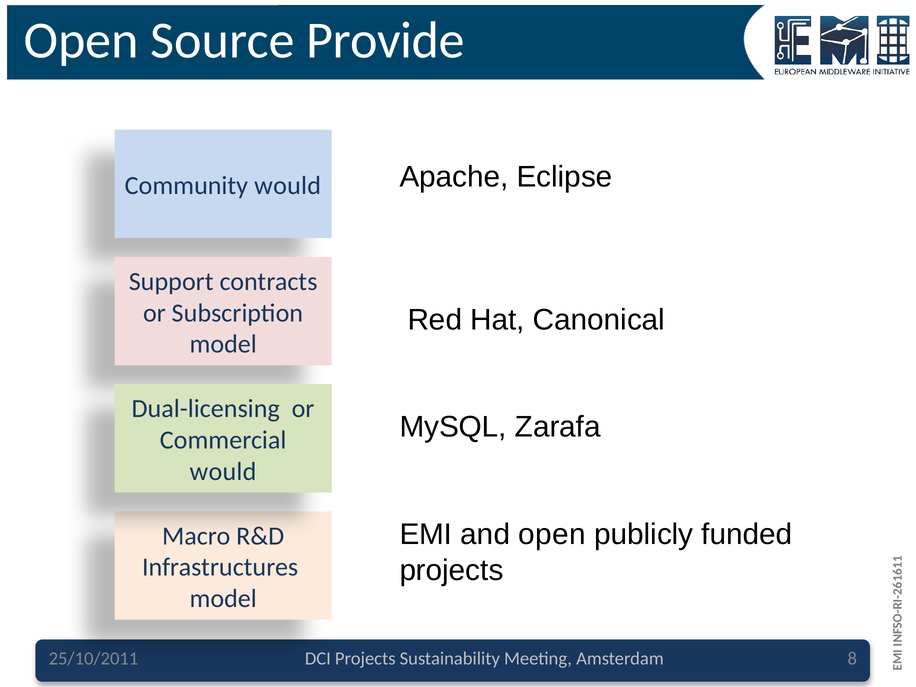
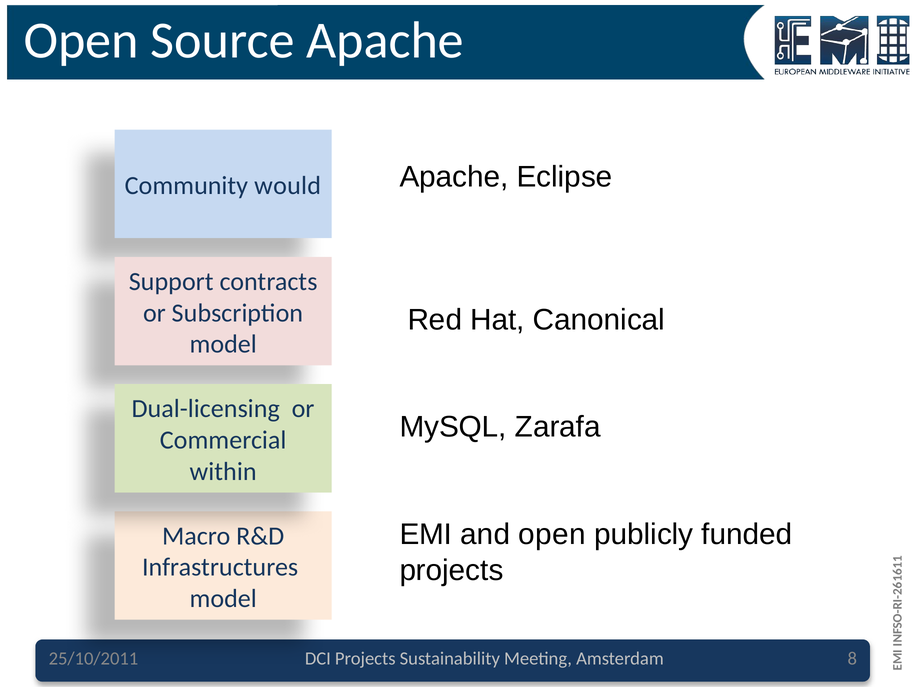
Source Provide: Provide -> Apache
would at (223, 471): would -> within
